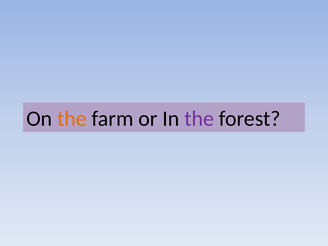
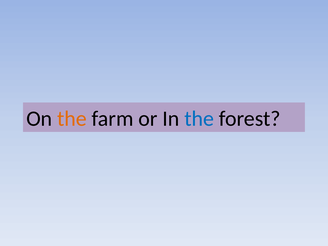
the at (199, 119) colour: purple -> blue
